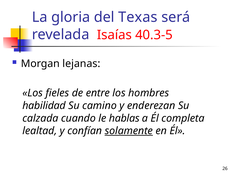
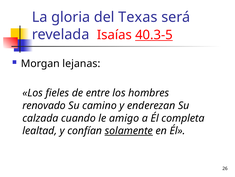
40.3-5 underline: none -> present
habilidad: habilidad -> renovado
hablas: hablas -> amigo
